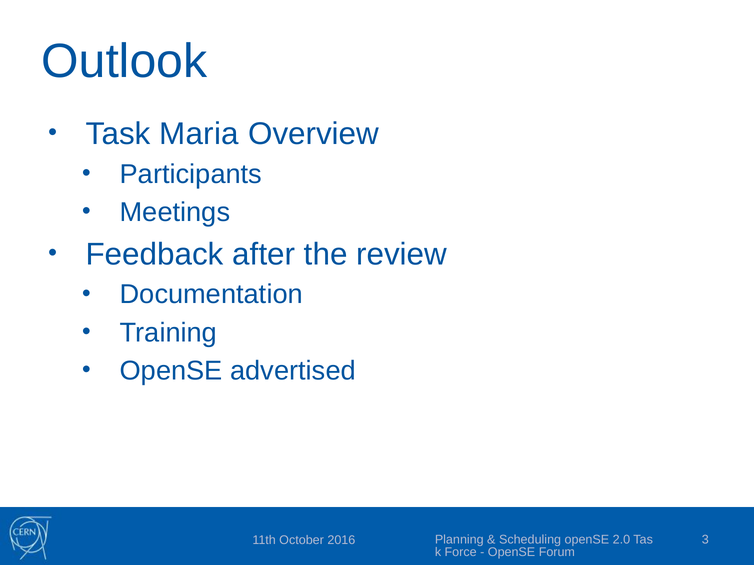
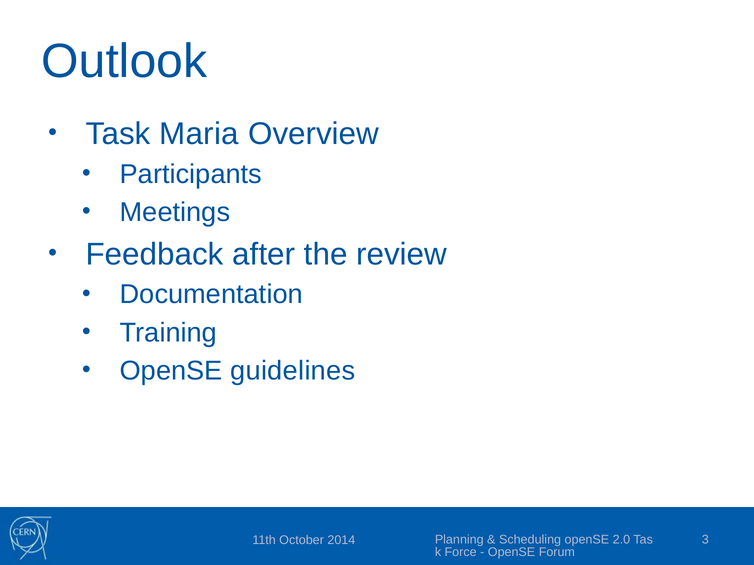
advertised: advertised -> guidelines
2016: 2016 -> 2014
